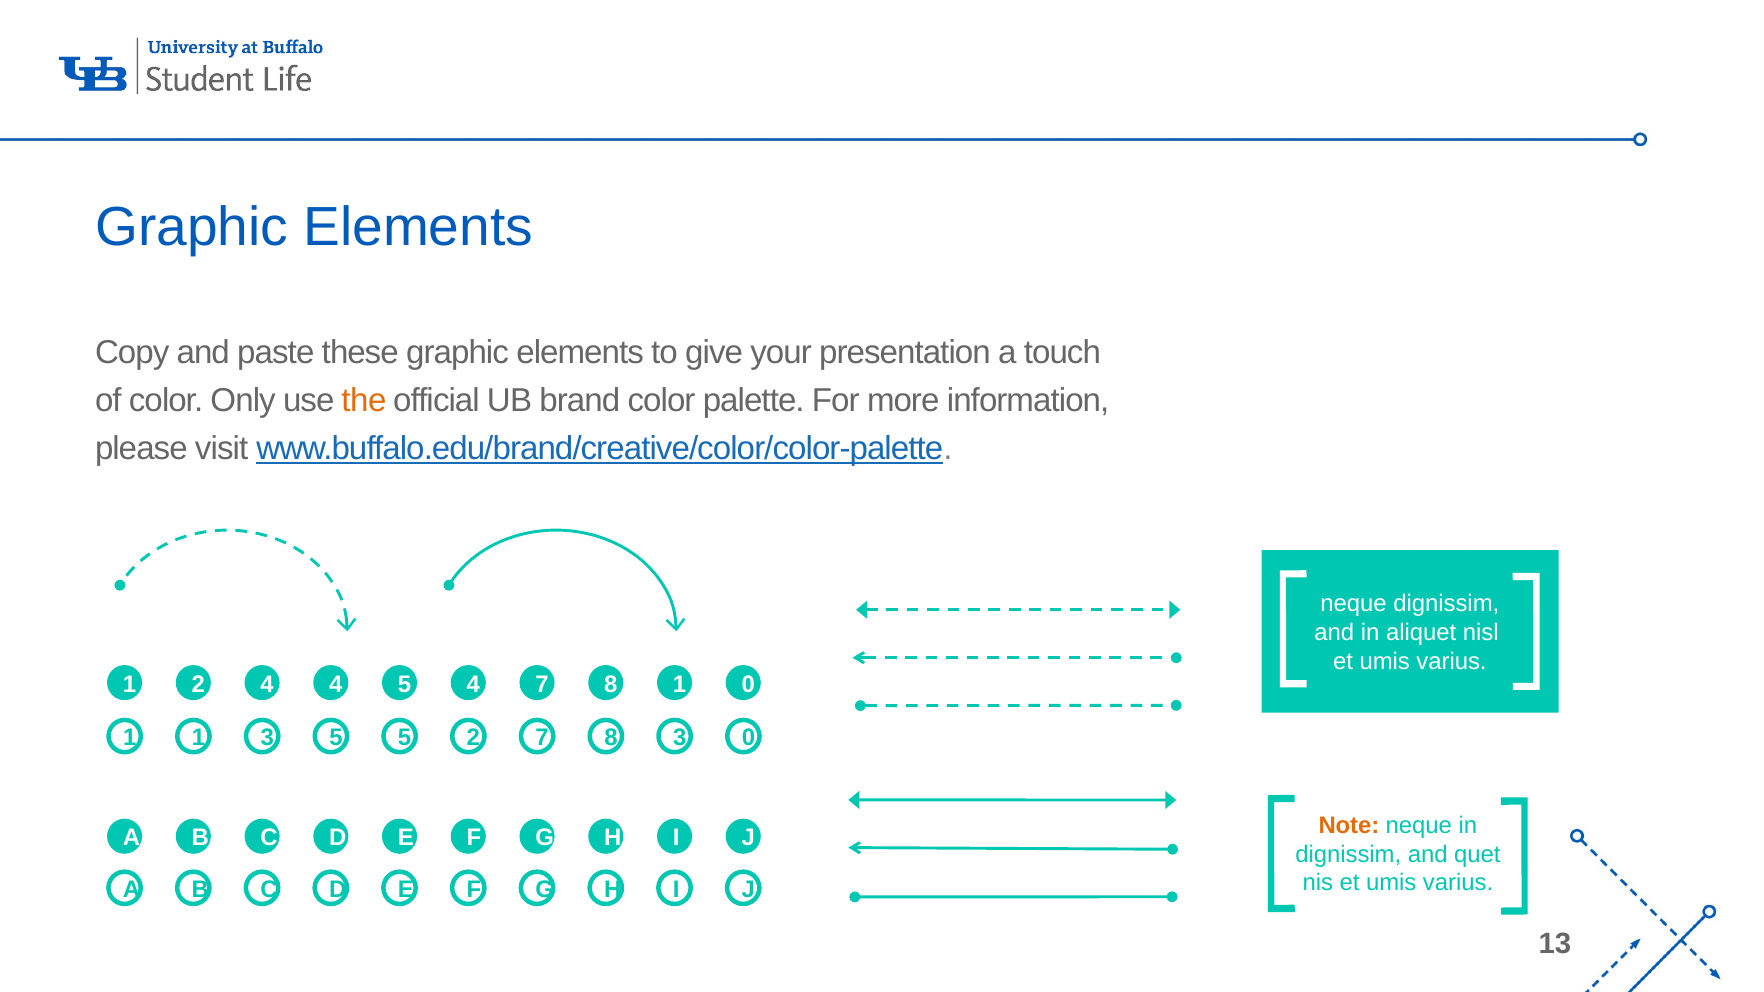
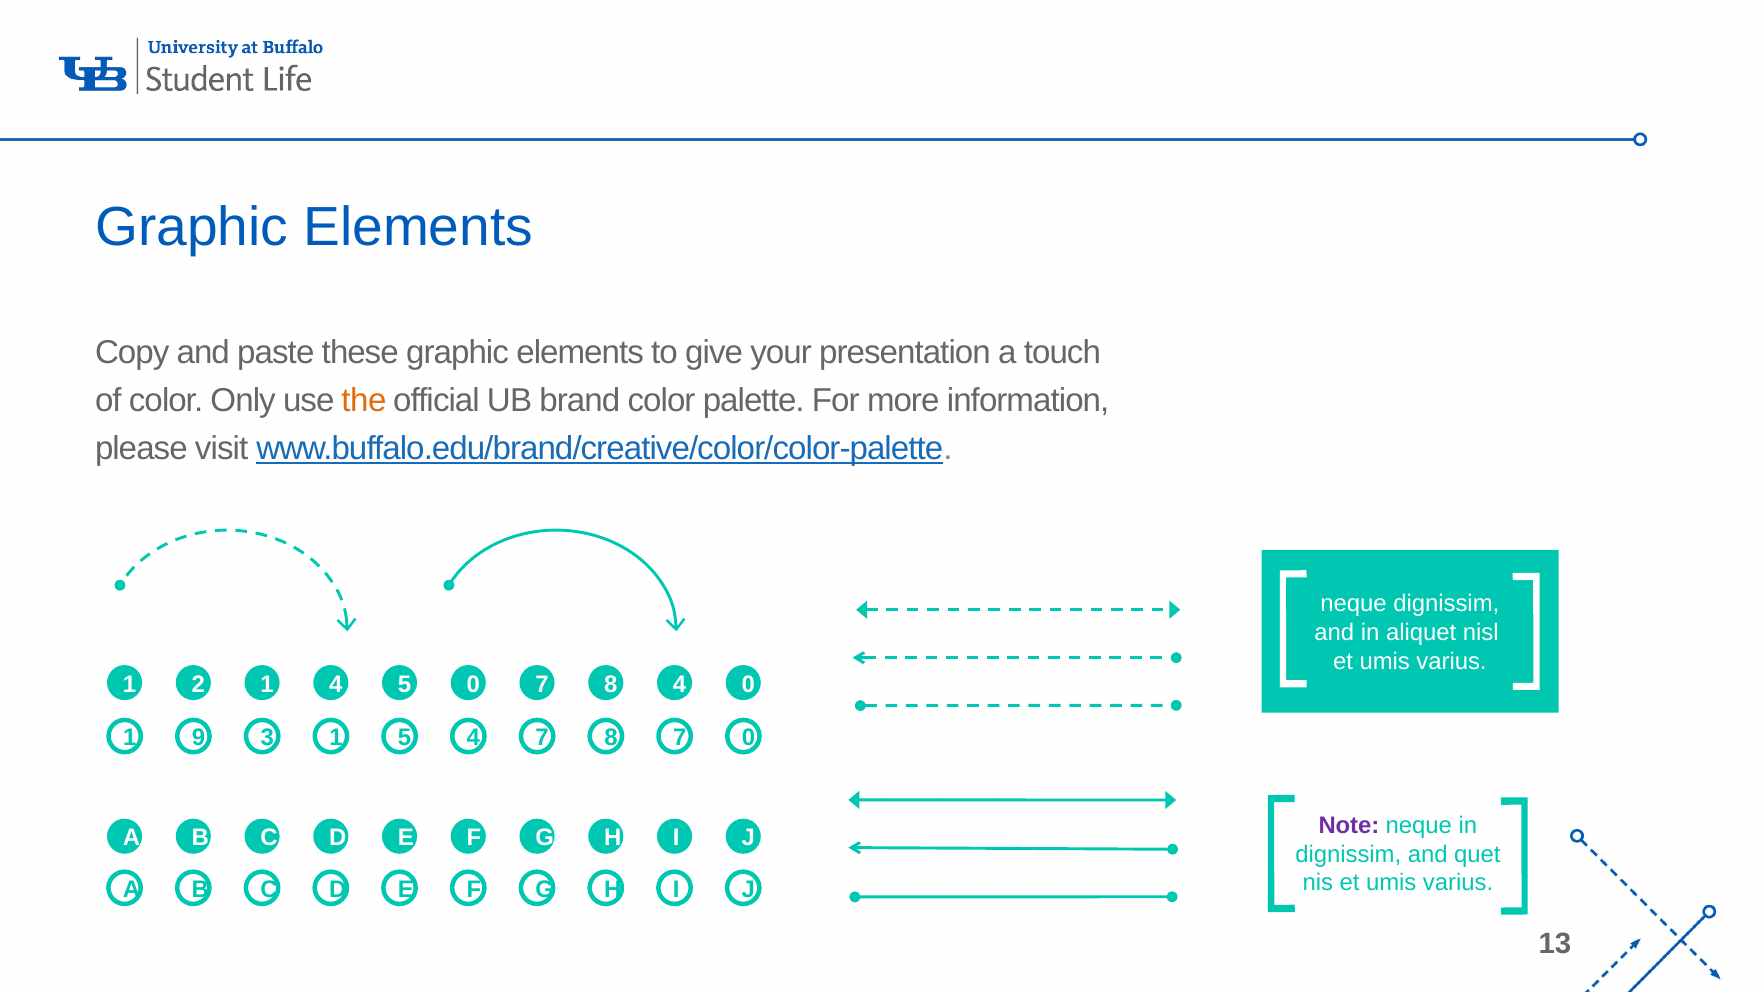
2 4: 4 -> 1
5 4: 4 -> 0
8 1: 1 -> 4
1 1: 1 -> 9
3 5: 5 -> 1
5 2: 2 -> 4
8 3: 3 -> 7
Note colour: orange -> purple
